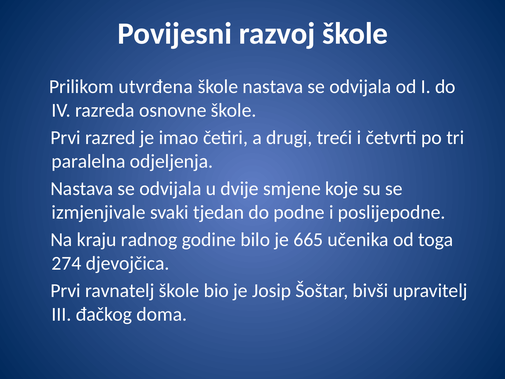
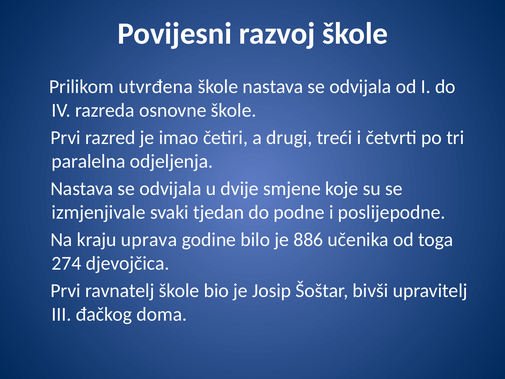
radnog: radnog -> uprava
665: 665 -> 886
